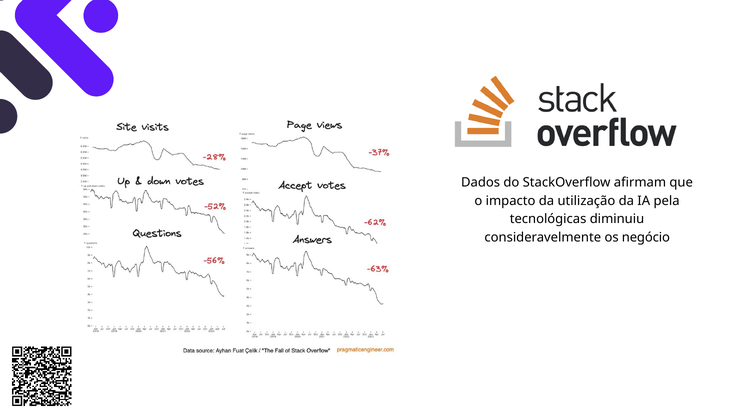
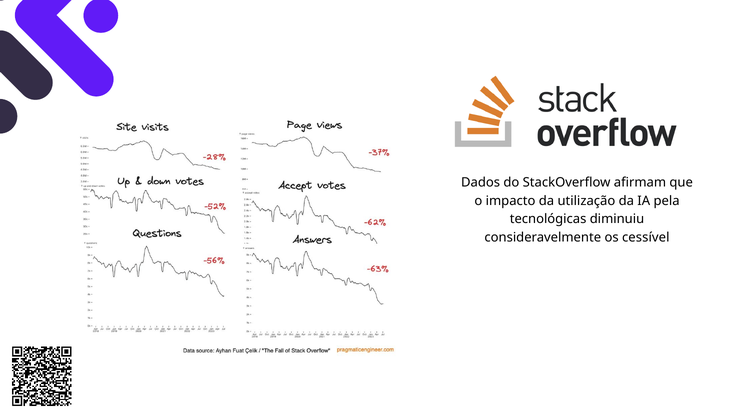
negócio: negócio -> cessível
